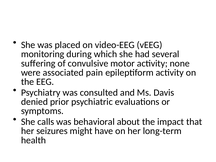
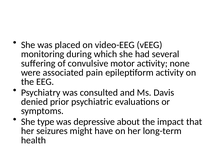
calls: calls -> type
behavioral: behavioral -> depressive
